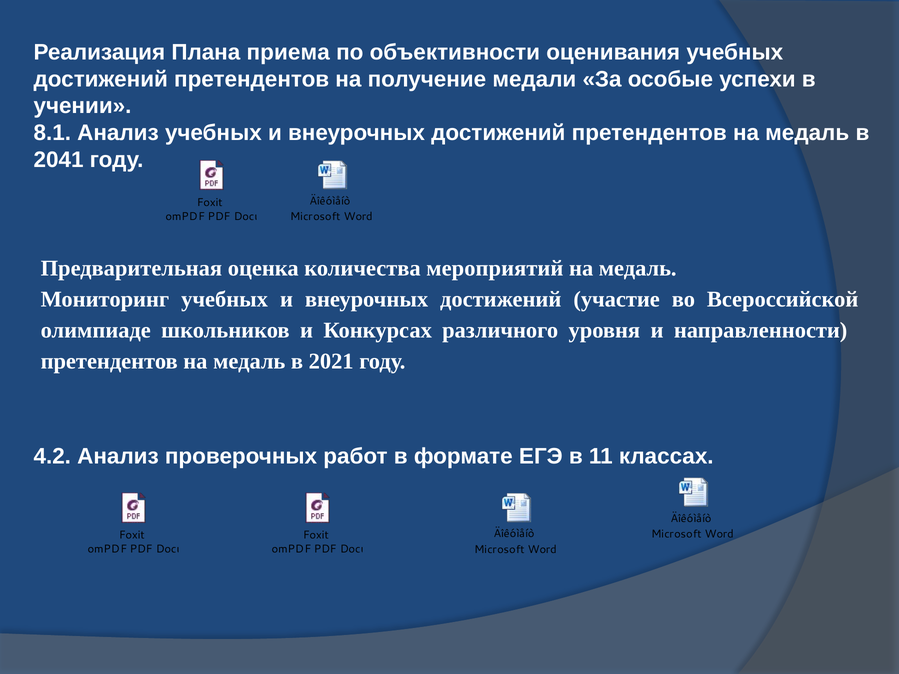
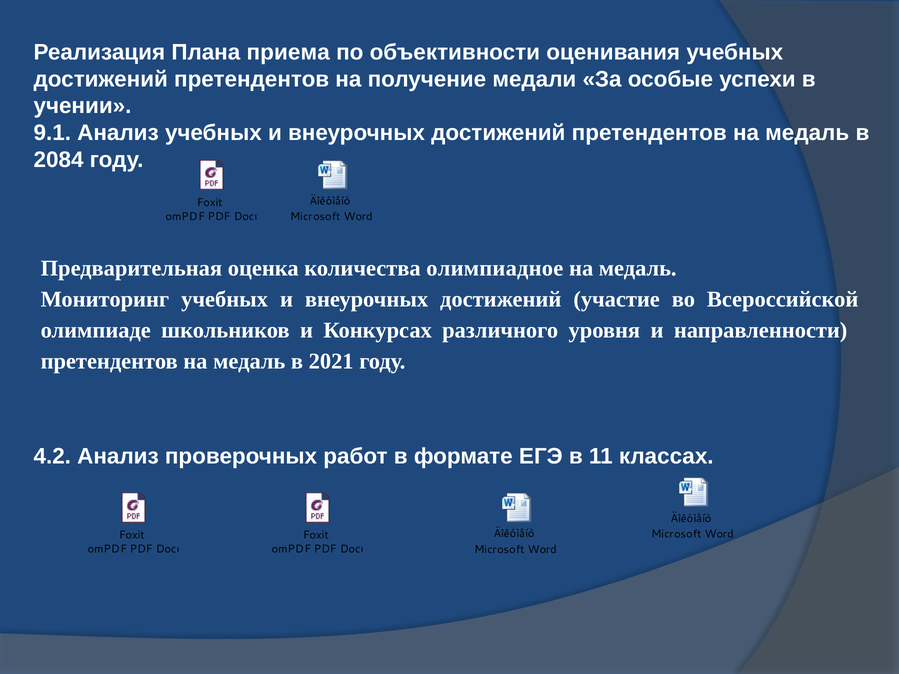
8.1: 8.1 -> 9.1
2041: 2041 -> 2084
мероприятий: мероприятий -> олимпиадное
